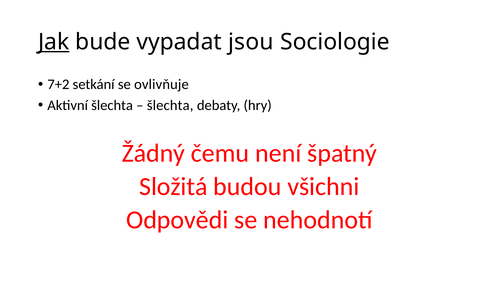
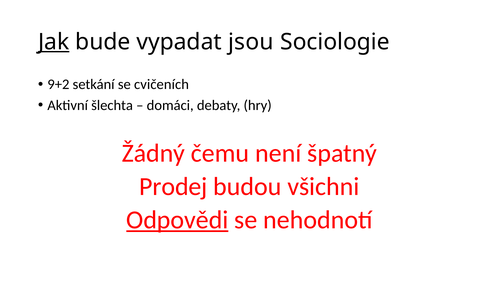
7+2: 7+2 -> 9+2
ovlivňuje: ovlivňuje -> cvičeních
šlechta at (170, 105): šlechta -> domáci
Složitá: Složitá -> Prodej
Odpovědi underline: none -> present
